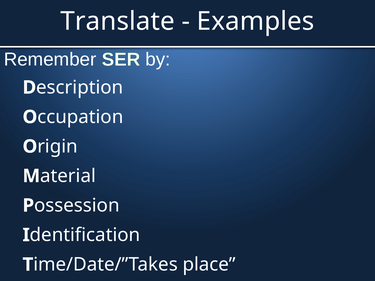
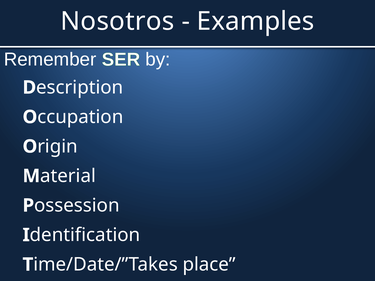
Translate: Translate -> Nosotros
